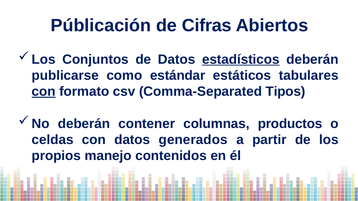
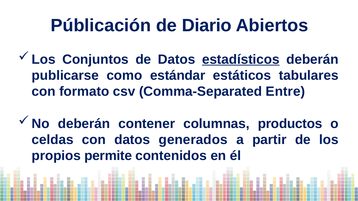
Cifras: Cifras -> Diario
con at (44, 92) underline: present -> none
Tipos: Tipos -> Entre
manejo: manejo -> permite
